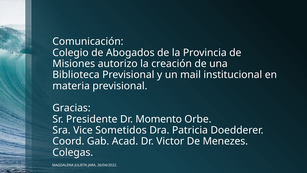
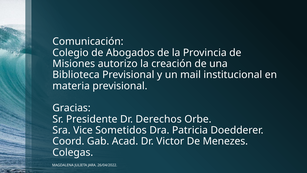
Momento: Momento -> Derechos
